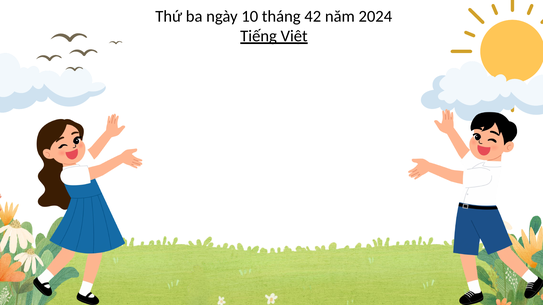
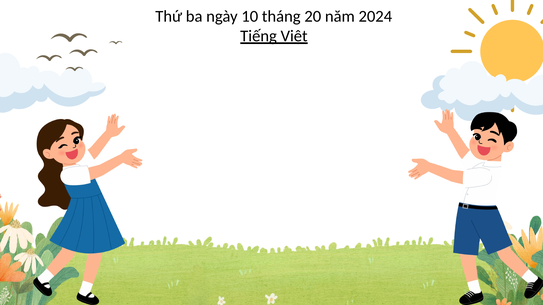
42: 42 -> 20
